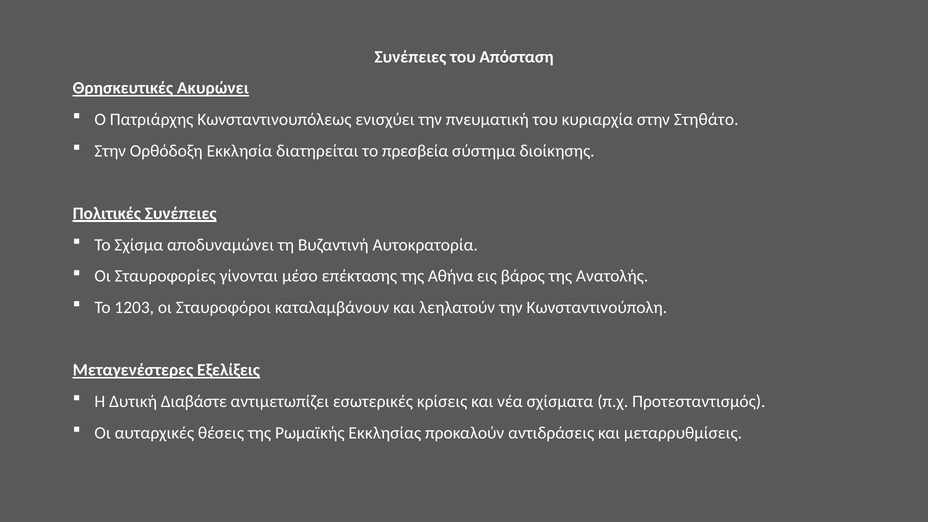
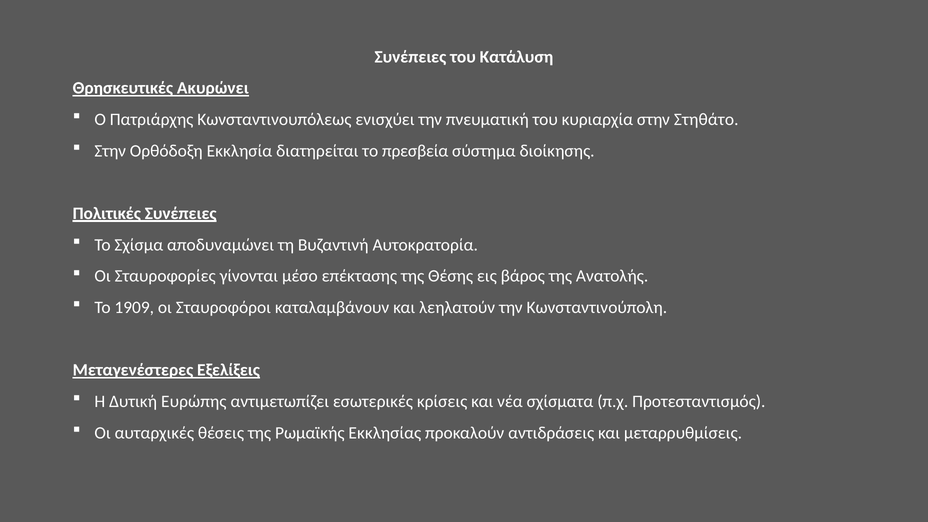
Απόσταση: Απόσταση -> Κατάλυση
Αθήνα: Αθήνα -> Θέσης
1203: 1203 -> 1909
Διαβάστε: Διαβάστε -> Ευρώπης
